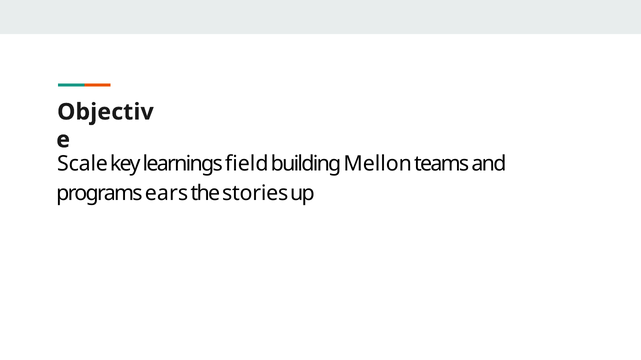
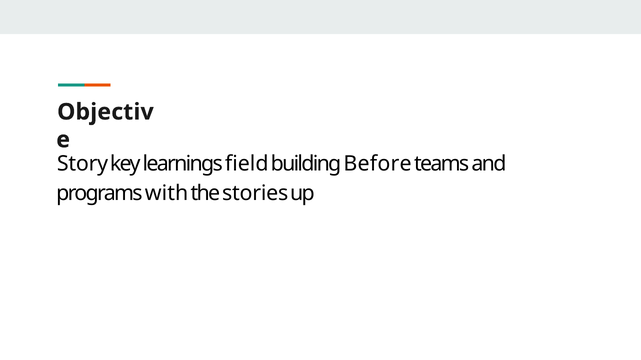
Scale: Scale -> Story
Mellon: Mellon -> Before
ears: ears -> with
